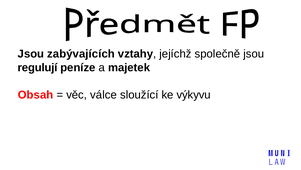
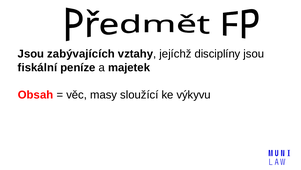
společně: společně -> disciplíny
regulují: regulují -> fiskální
válce: válce -> masy
